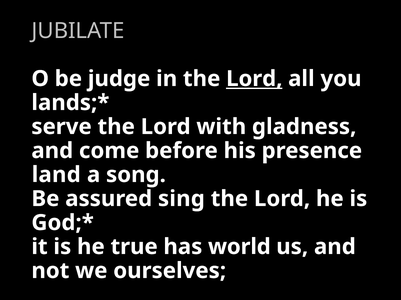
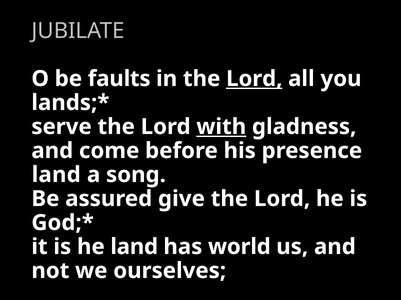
judge: judge -> faults
with underline: none -> present
sing: sing -> give
he true: true -> land
